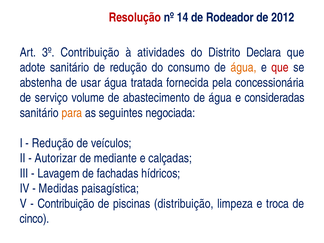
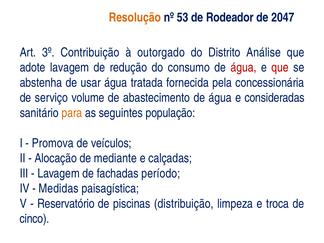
Resolução colour: red -> orange
14: 14 -> 53
2012: 2012 -> 2047
atividades: atividades -> outorgado
Declara: Declara -> Análise
adote sanitário: sanitário -> lavagem
água at (243, 68) colour: orange -> red
negociada: negociada -> população
Redução at (53, 143): Redução -> Promova
Autorizar: Autorizar -> Alocação
hídricos: hídricos -> período
Contribuição at (66, 204): Contribuição -> Reservatório
